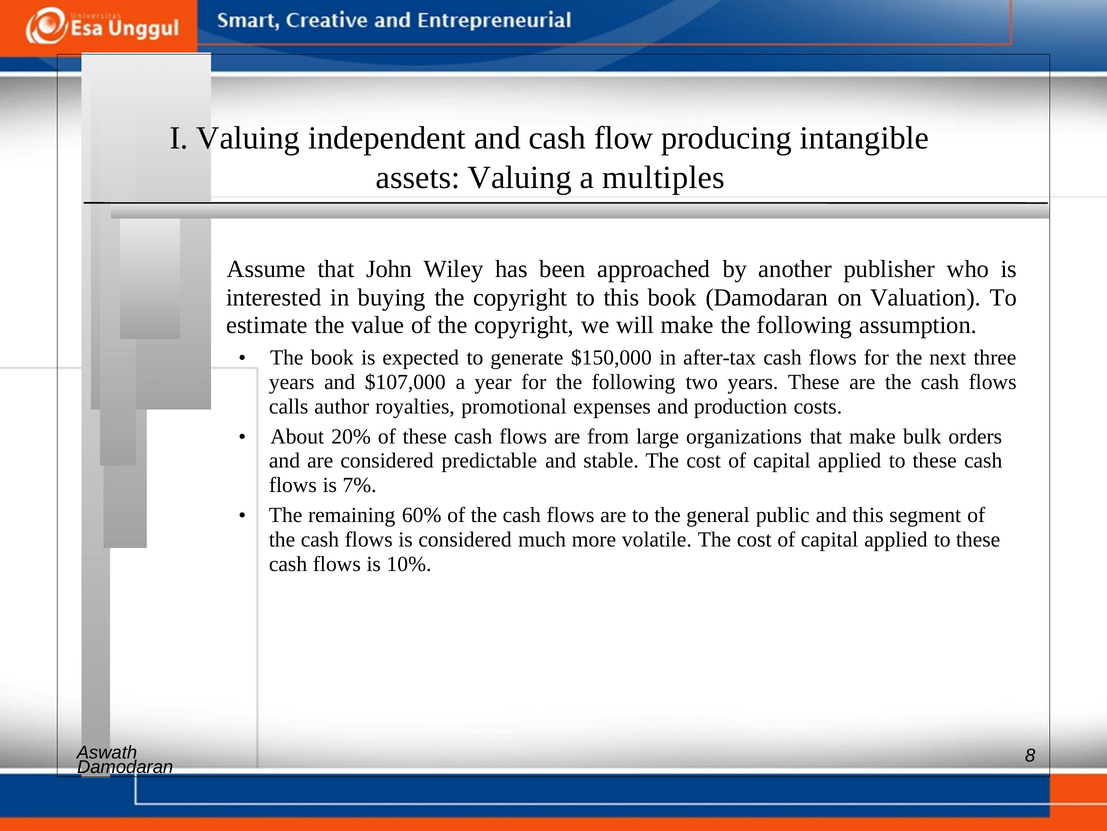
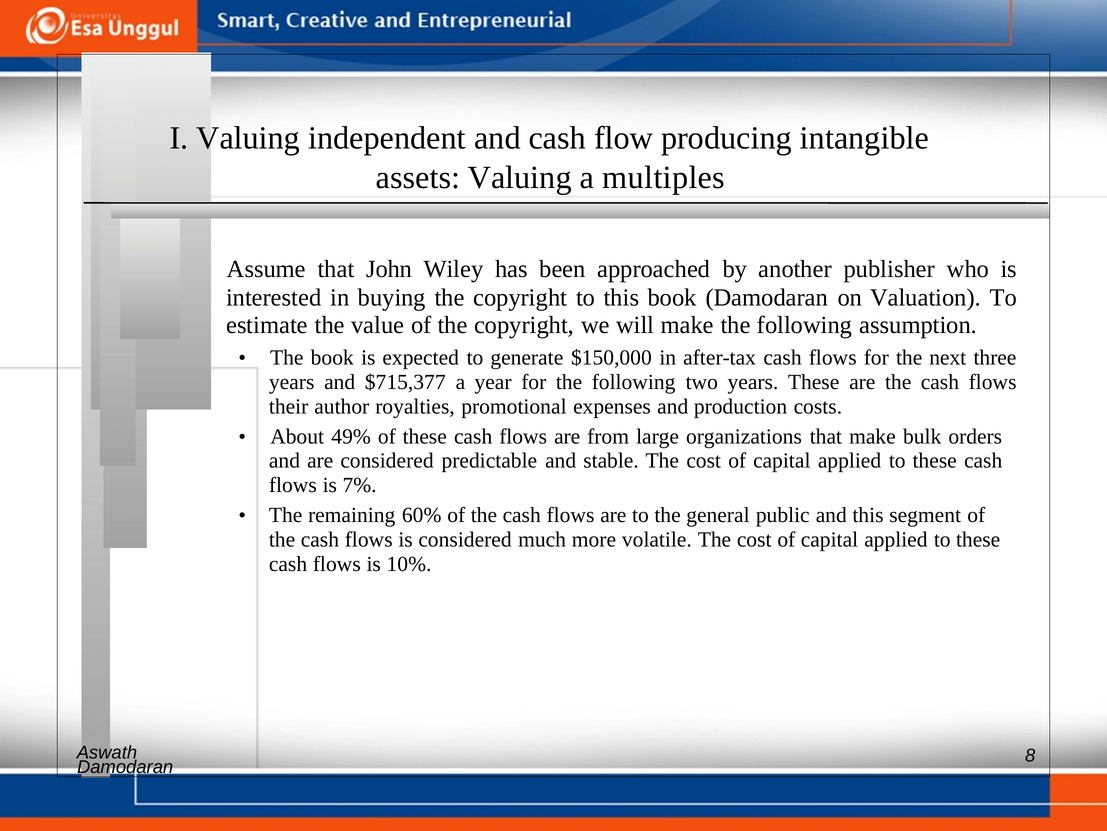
$107,000: $107,000 -> $715,377
calls: calls -> their
20%: 20% -> 49%
